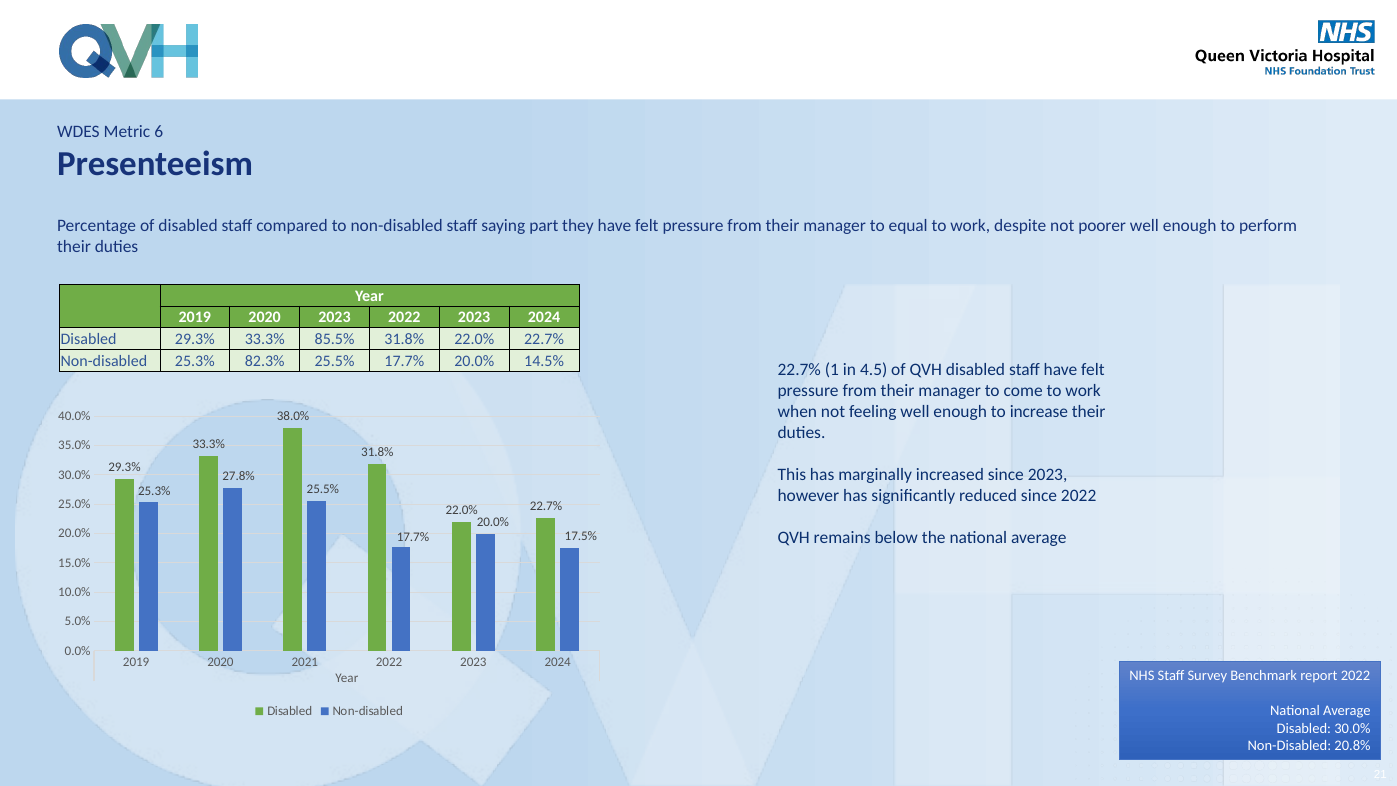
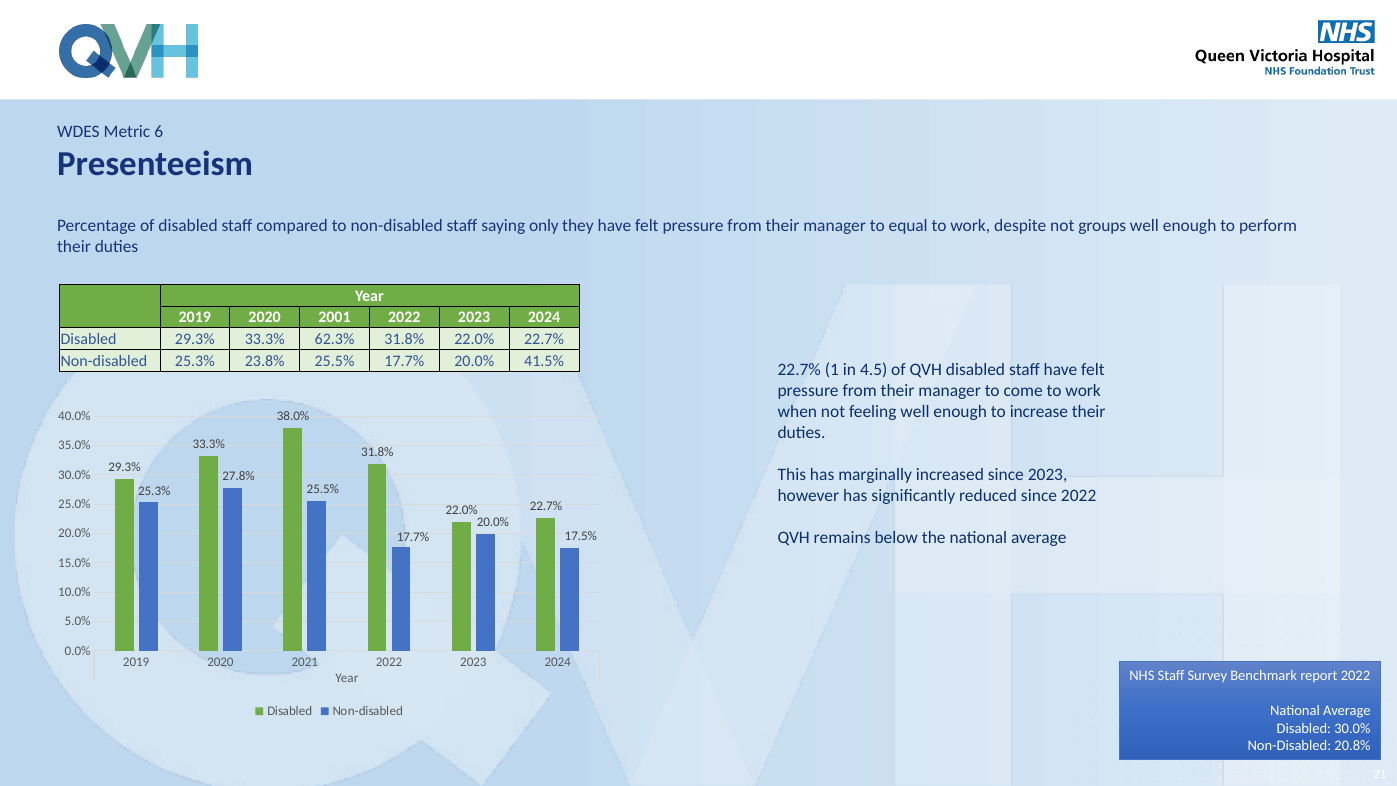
part: part -> only
poorer: poorer -> groups
2020 2023: 2023 -> 2001
85.5%: 85.5% -> 62.3%
82.3%: 82.3% -> 23.8%
14.5%: 14.5% -> 41.5%
